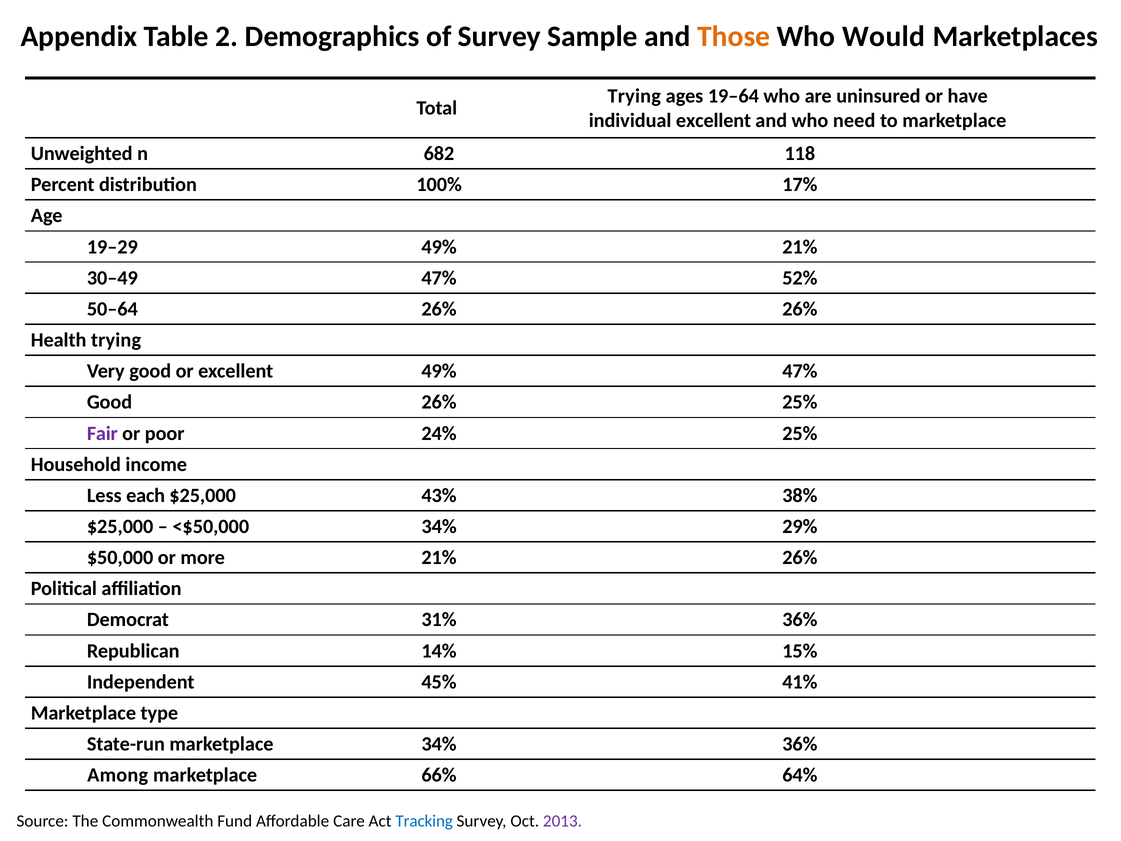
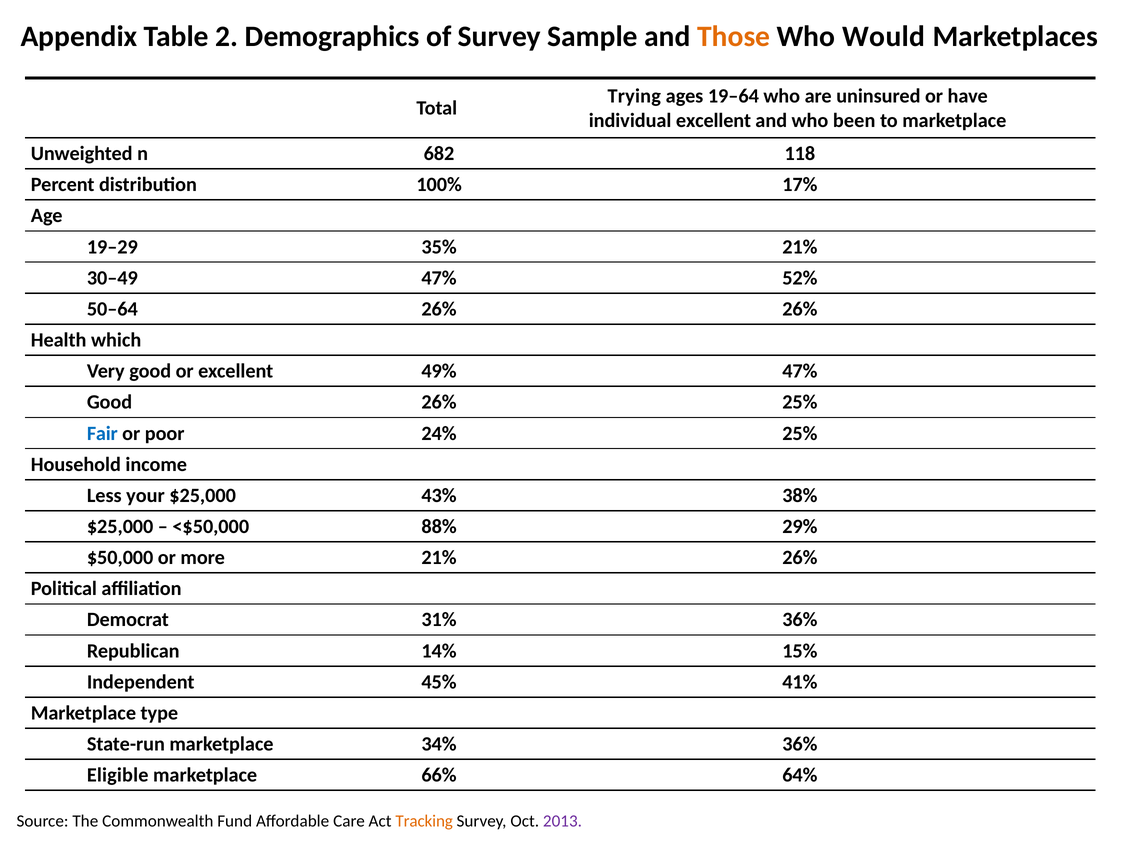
need: need -> been
19–29 49%: 49% -> 35%
Health trying: trying -> which
Fair colour: purple -> blue
each: each -> your
<$50,000 34%: 34% -> 88%
Among: Among -> Eligible
Tracking colour: blue -> orange
